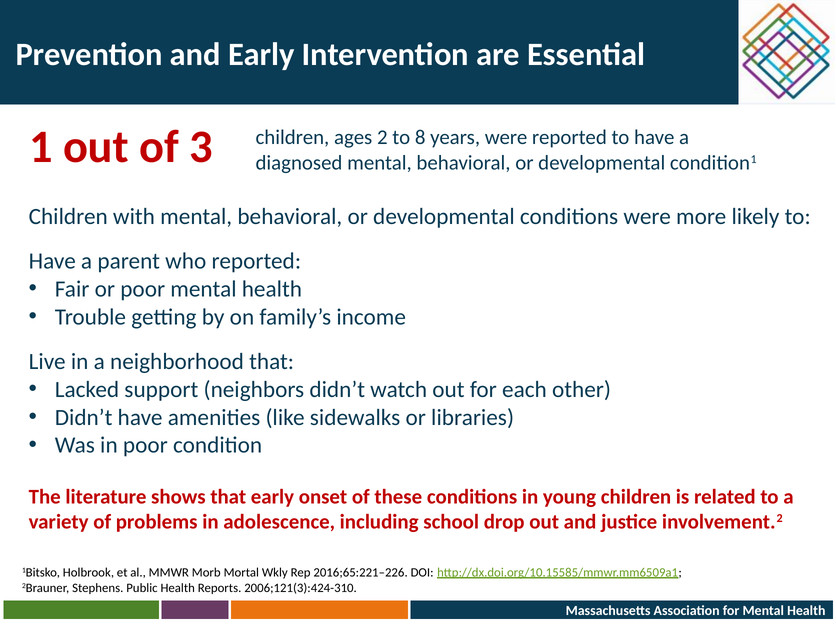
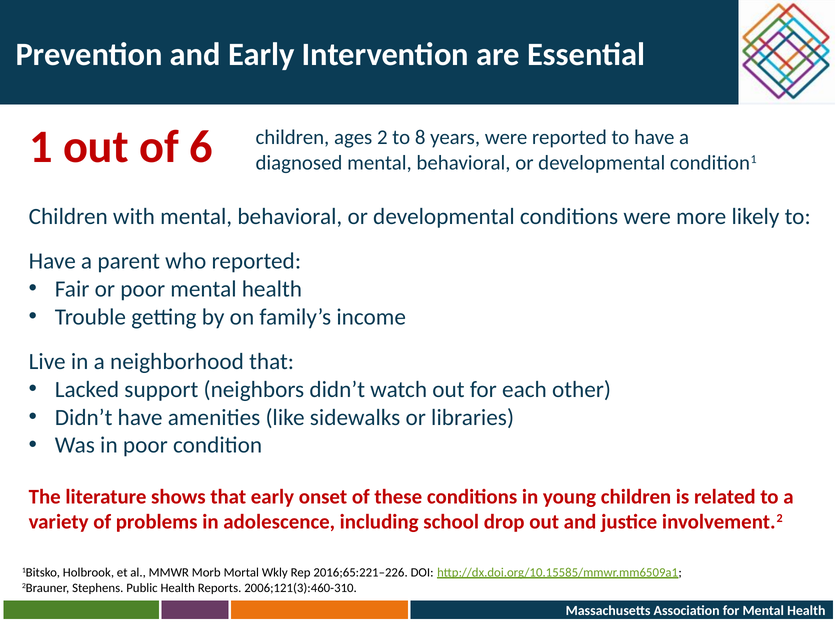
3: 3 -> 6
2006;121(3):424-310: 2006;121(3):424-310 -> 2006;121(3):460-310
